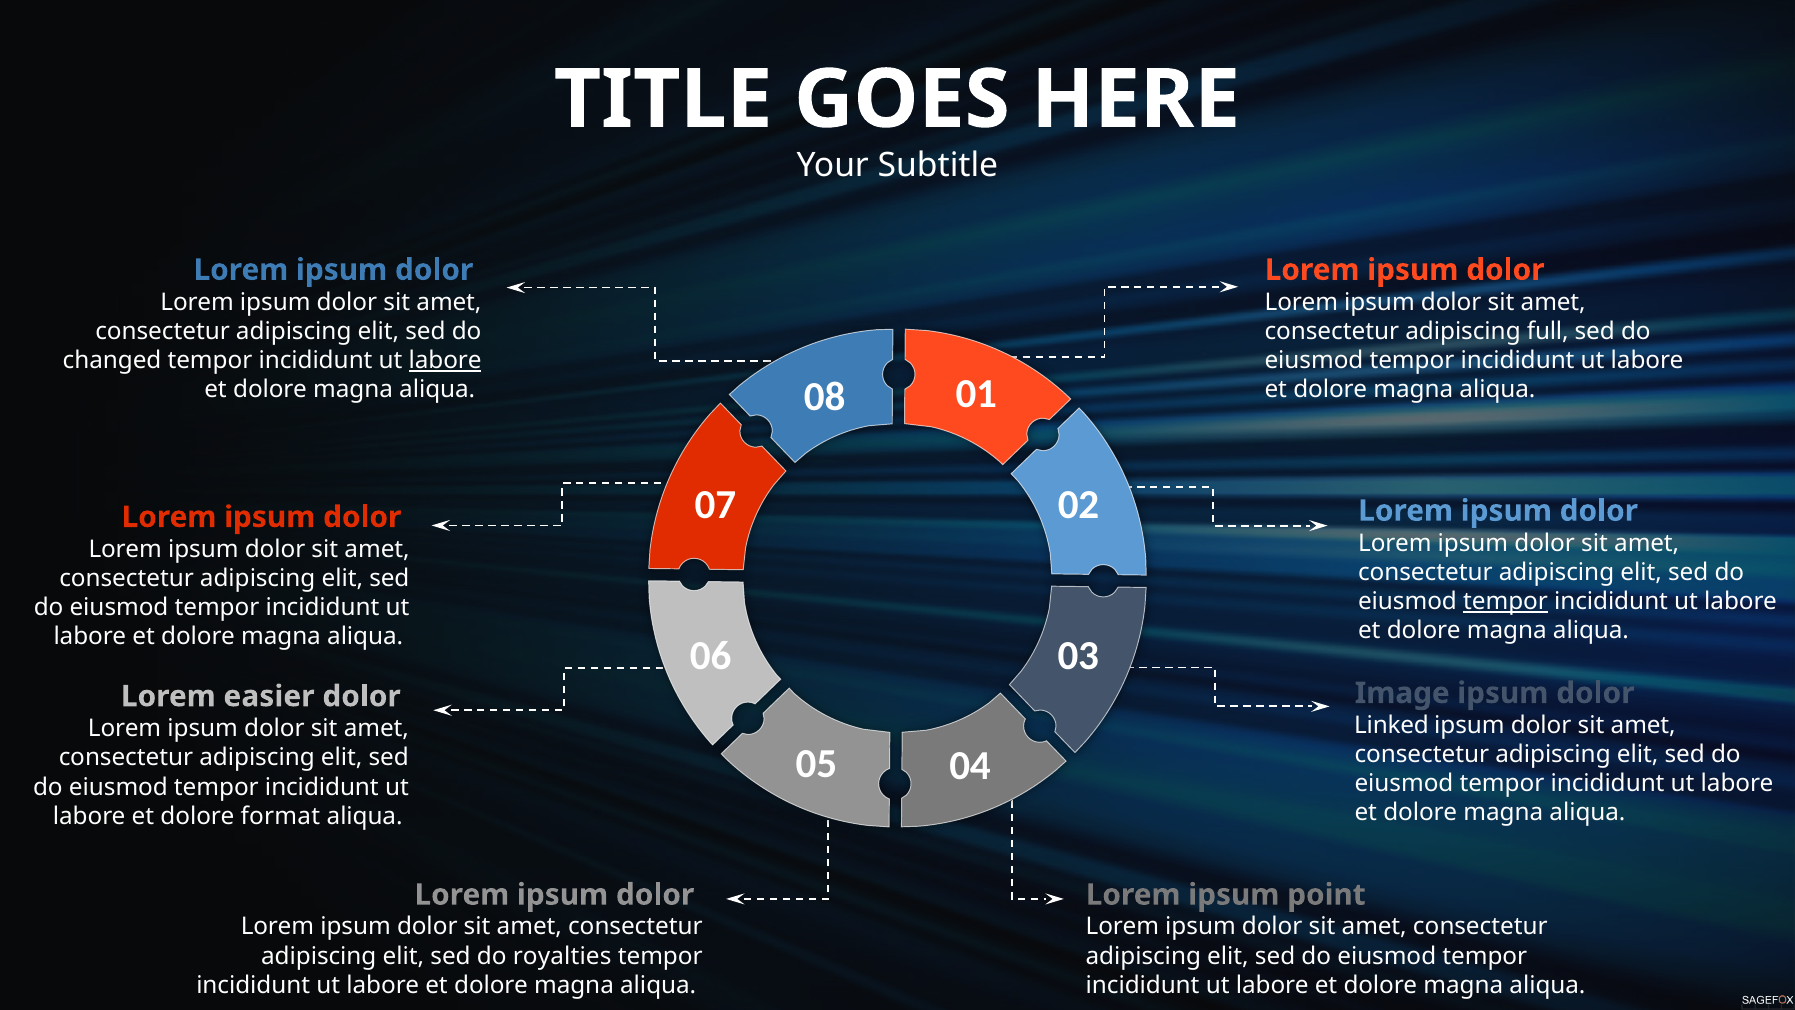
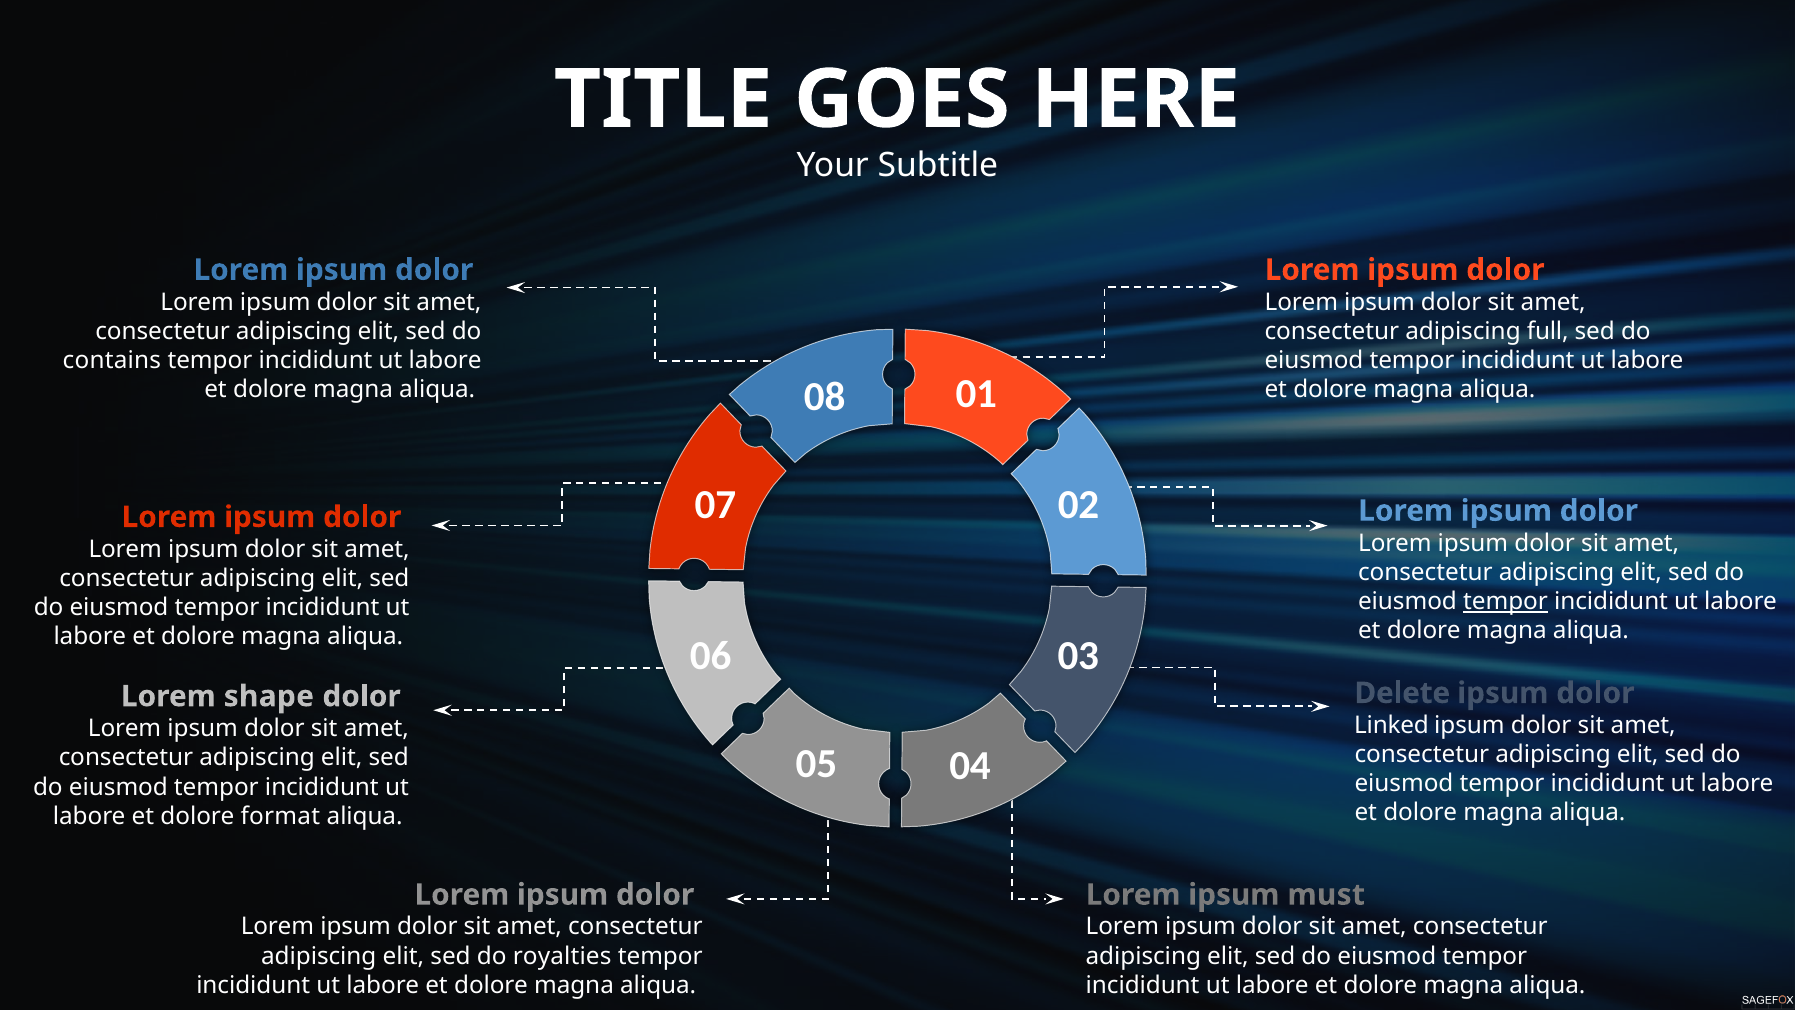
changed: changed -> contains
labore at (445, 360) underline: present -> none
Image: Image -> Delete
easier: easier -> shape
point: point -> must
